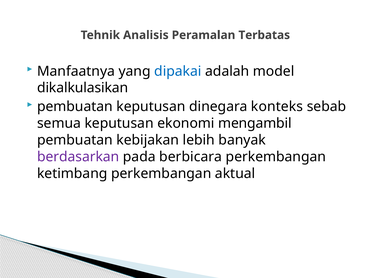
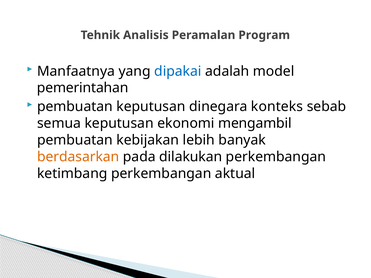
Terbatas: Terbatas -> Program
dikalkulasikan: dikalkulasikan -> pemerintahan
berdasarkan colour: purple -> orange
berbicara: berbicara -> dilakukan
